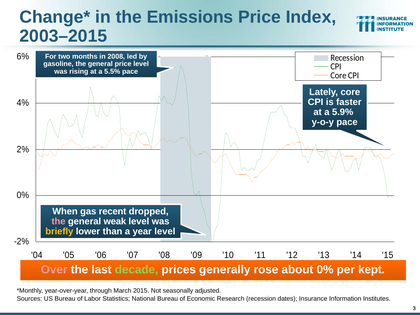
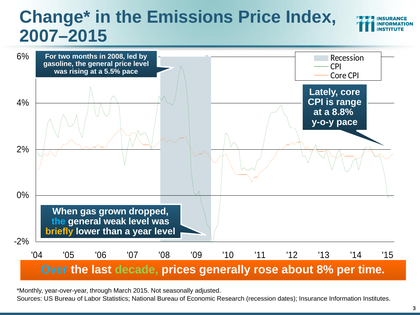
2003–2015: 2003–2015 -> 2007–2015
faster: faster -> range
5.9%: 5.9% -> 8.8%
recent: recent -> grown
the at (59, 221) colour: pink -> light blue
Over colour: pink -> light blue
about 0%: 0% -> 8%
kept: kept -> time
